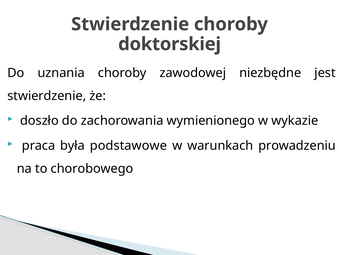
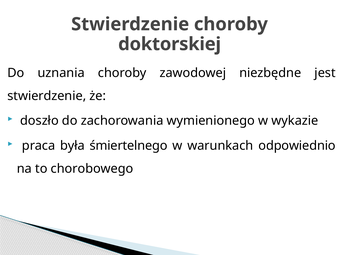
podstawowe: podstawowe -> śmiertelnego
prowadzeniu: prowadzeniu -> odpowiednio
